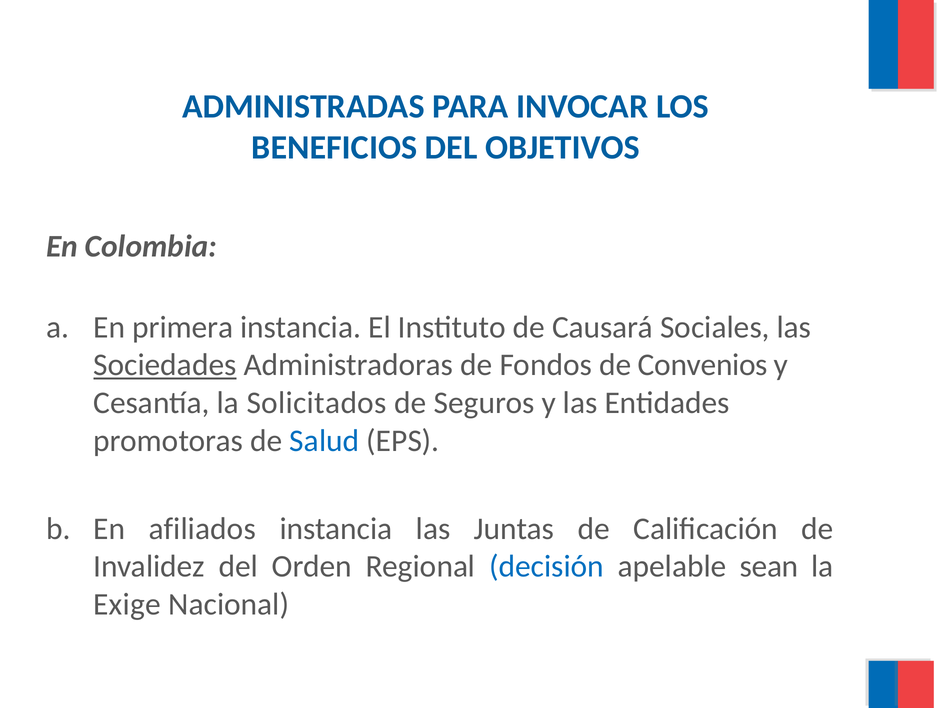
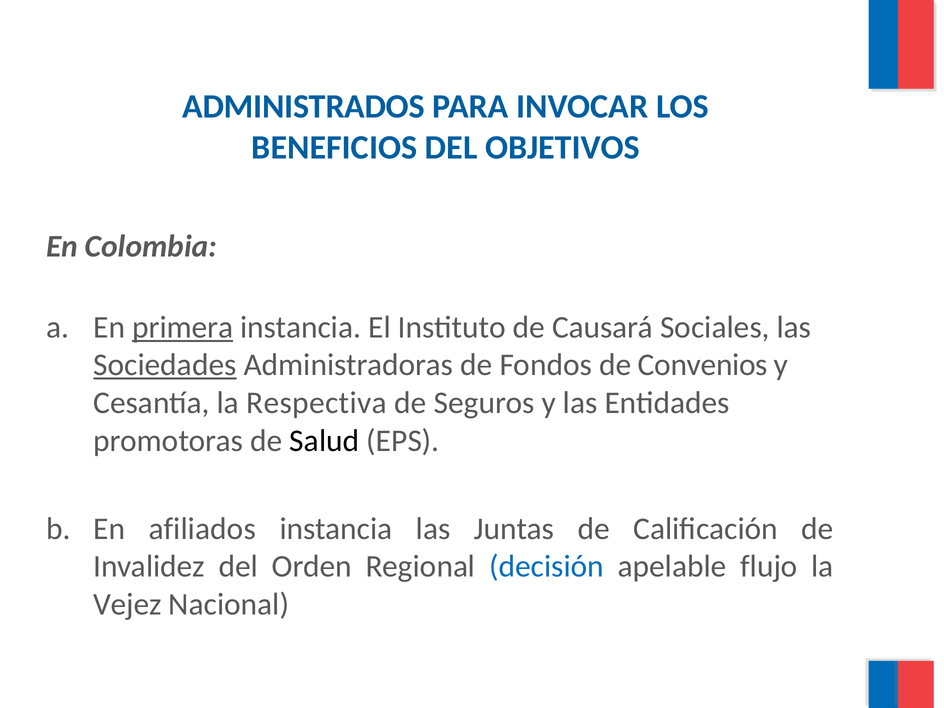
ADMINISTRADAS: ADMINISTRADAS -> ADMINISTRADOS
primera underline: none -> present
Solicitados: Solicitados -> Respectiva
Salud colour: blue -> black
sean: sean -> flujo
Exige: Exige -> Vejez
